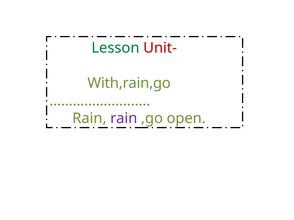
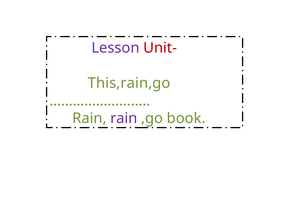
Lesson colour: green -> purple
With,rain,go: With,rain,go -> This,rain,go
open: open -> book
